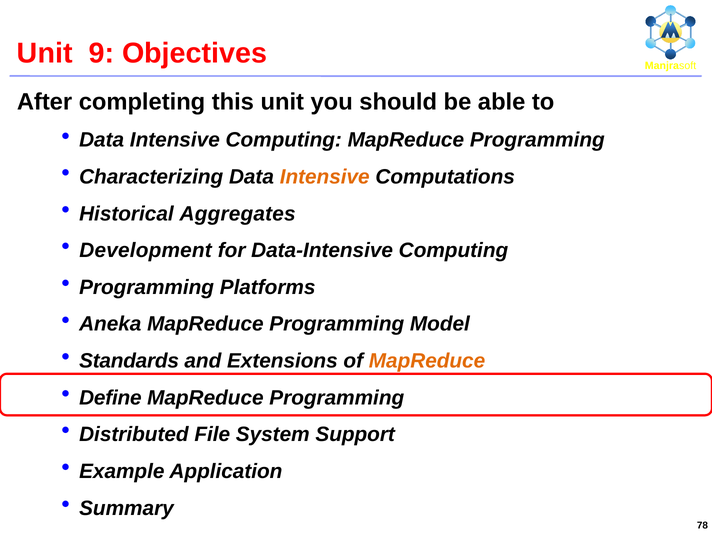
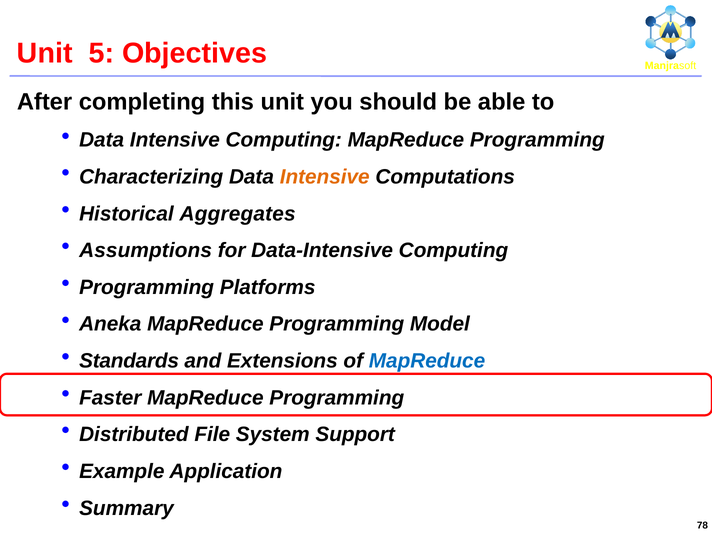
9: 9 -> 5
Development: Development -> Assumptions
MapReduce at (427, 361) colour: orange -> blue
Define: Define -> Faster
